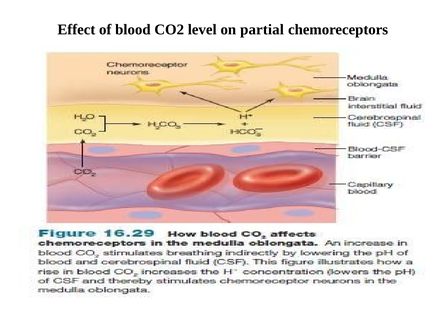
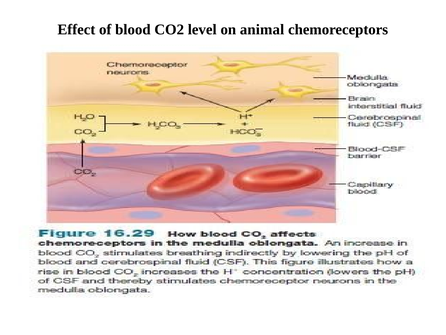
partial: partial -> animal
